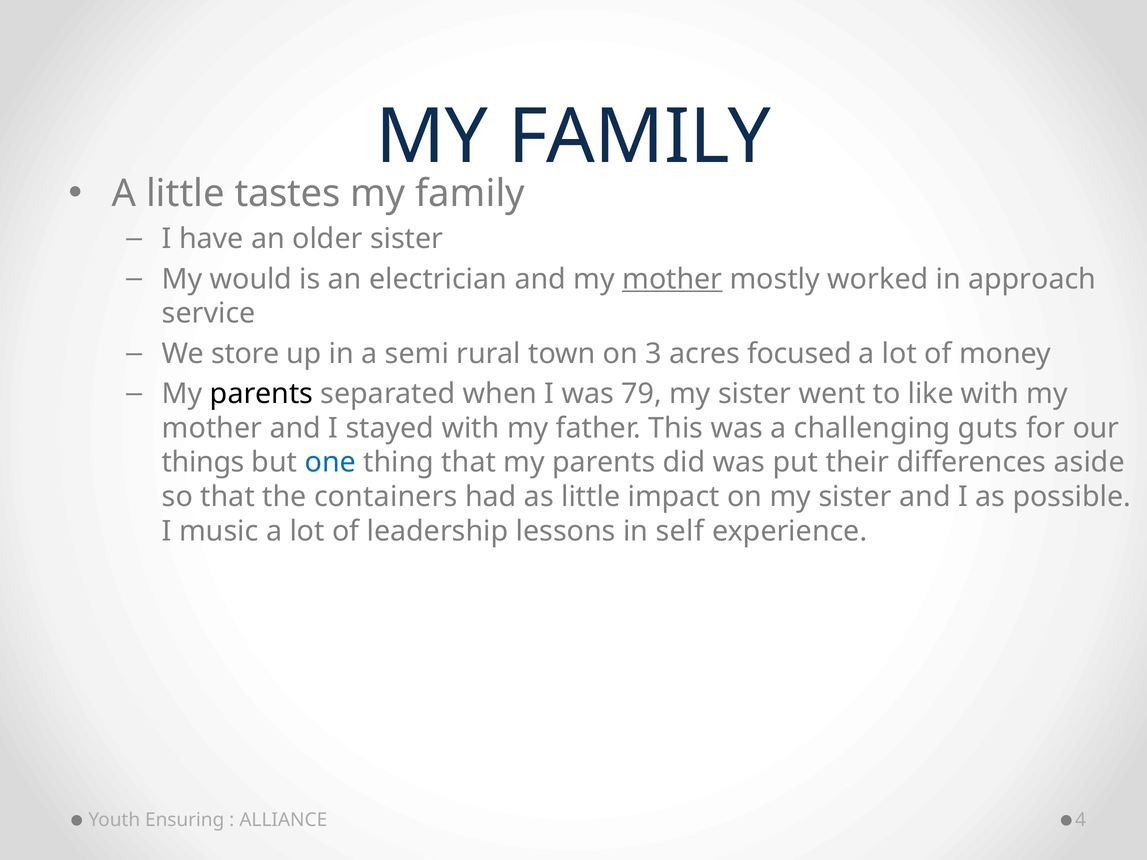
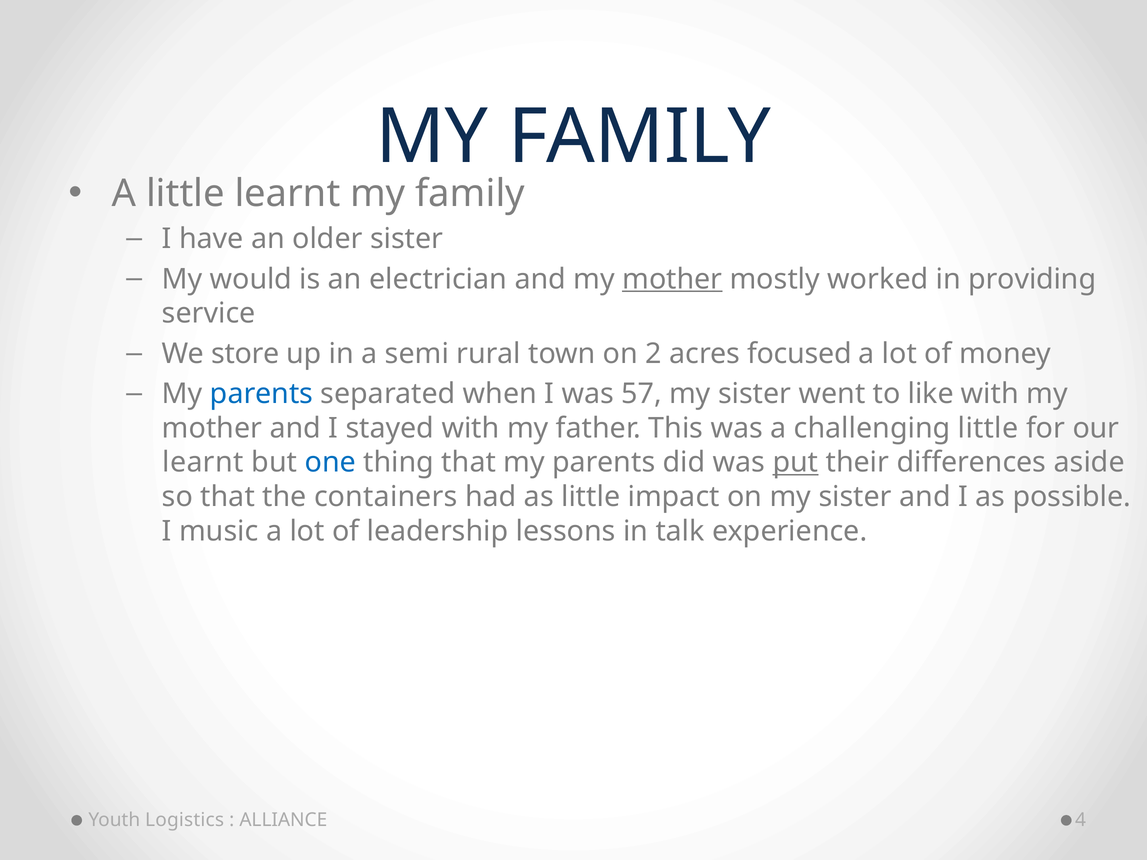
little tastes: tastes -> learnt
approach: approach -> providing
3: 3 -> 2
parents at (261, 394) colour: black -> blue
79: 79 -> 57
challenging guts: guts -> little
things at (203, 463): things -> learnt
put underline: none -> present
self: self -> talk
Ensuring: Ensuring -> Logistics
